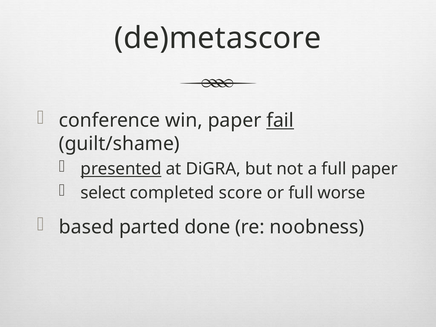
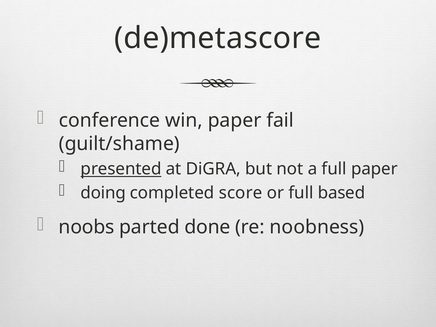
fail underline: present -> none
select: select -> doing
worse: worse -> based
based: based -> noobs
